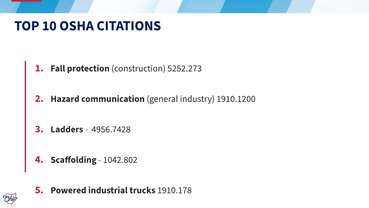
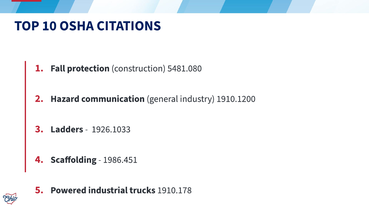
5252.273: 5252.273 -> 5481.080
4956.7428: 4956.7428 -> 1926.1033
1042.802: 1042.802 -> 1986.451
